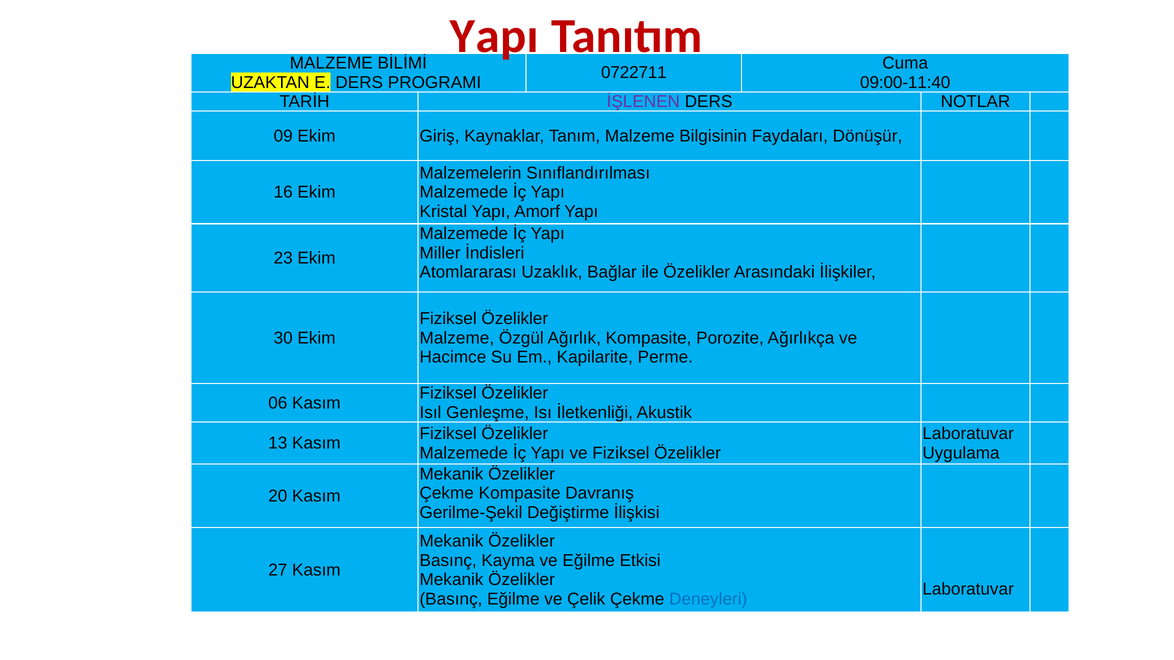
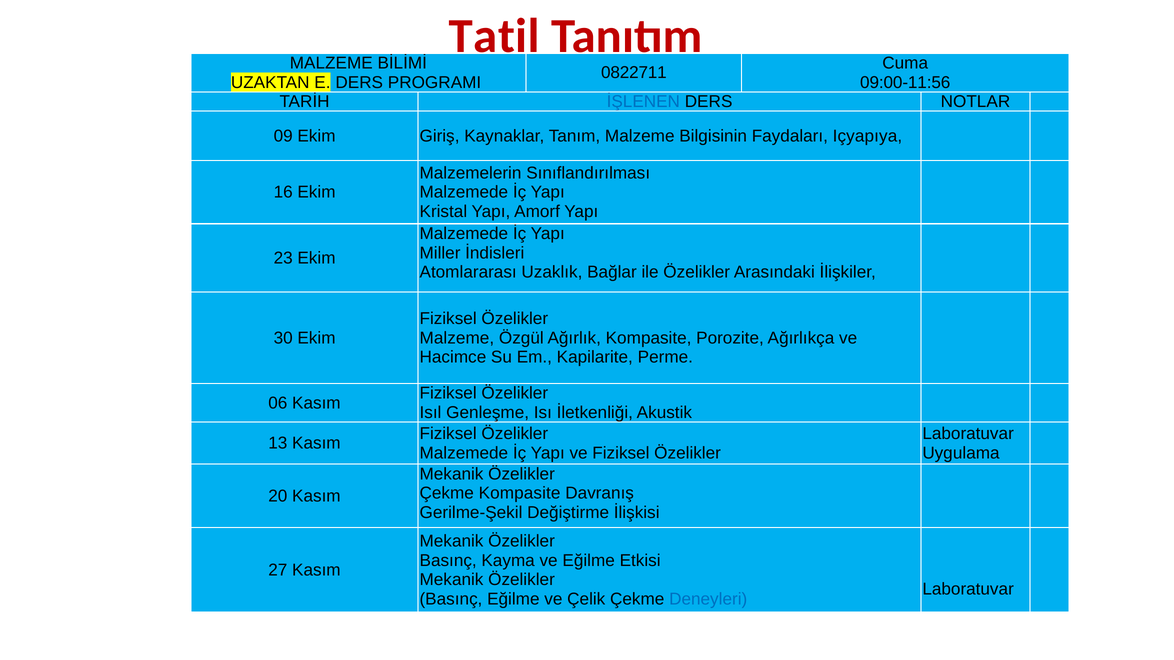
Yapı at (494, 36): Yapı -> Tatil
0722711: 0722711 -> 0822711
09:00-11:40: 09:00-11:40 -> 09:00-11:56
İŞLENEN colour: purple -> blue
Dönüşür: Dönüşür -> Içyapıya
